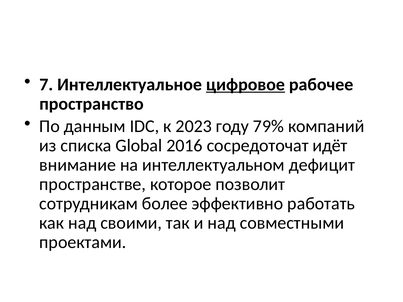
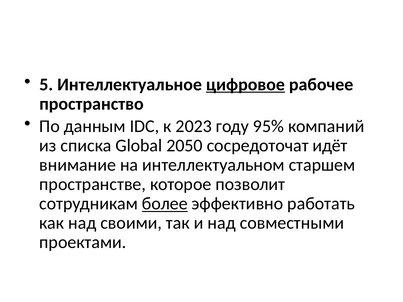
7: 7 -> 5
79%: 79% -> 95%
2016: 2016 -> 2050
дефицит: дефицит -> старшем
более underline: none -> present
